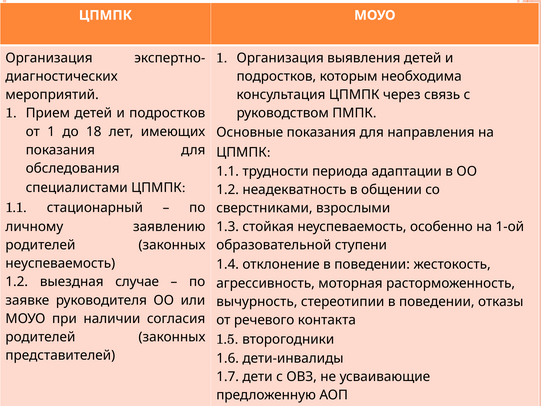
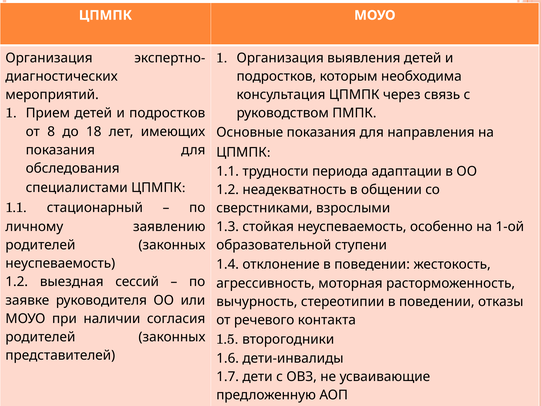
от 1: 1 -> 8
случае: случае -> сессий
